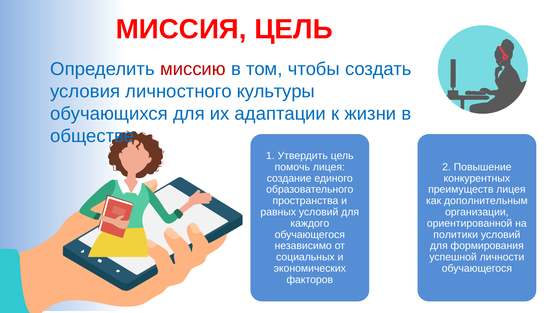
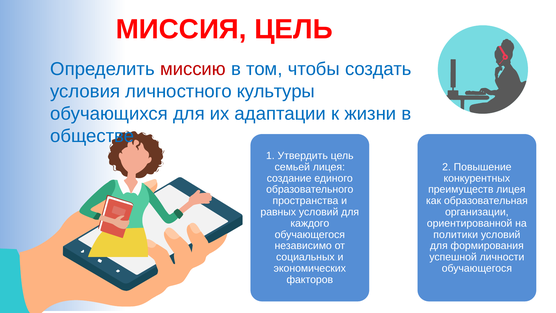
помочь: помочь -> семьей
дополнительным: дополнительным -> образовательная
